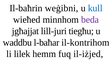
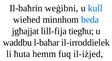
beda colour: purple -> blue
lill-juri: lill-juri -> lill-fija
il-kontrihom: il-kontrihom -> il-irroddielek
lilek: lilek -> ħuta
